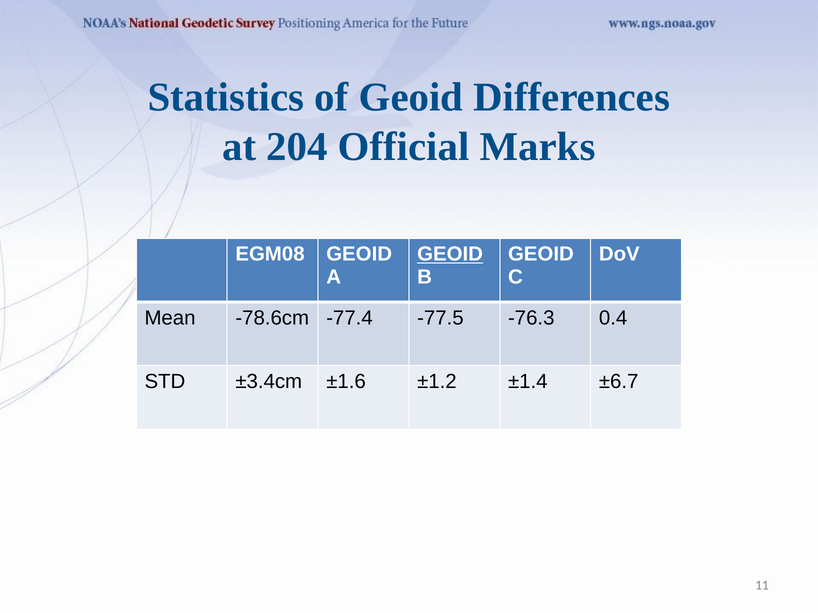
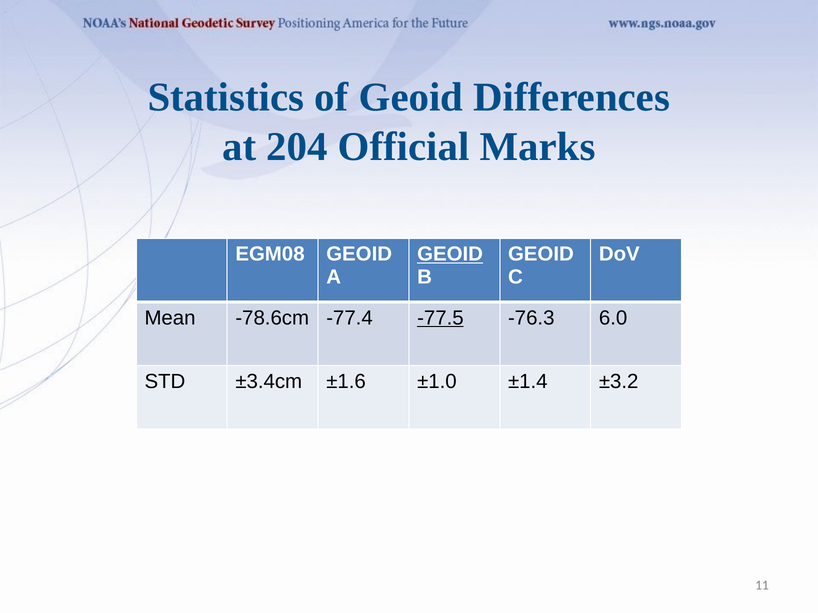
-77.5 underline: none -> present
0.4: 0.4 -> 6.0
±1.2: ±1.2 -> ±1.0
±6.7: ±6.7 -> ±3.2
